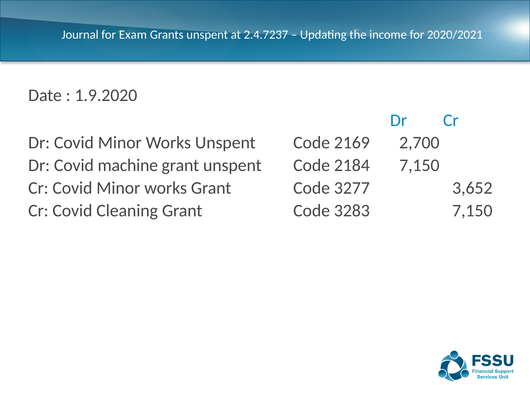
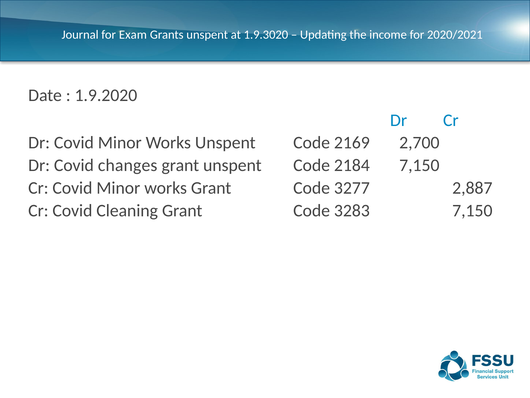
2.4.7237: 2.4.7237 -> 1.9.3020
machine: machine -> changes
3,652: 3,652 -> 2,887
